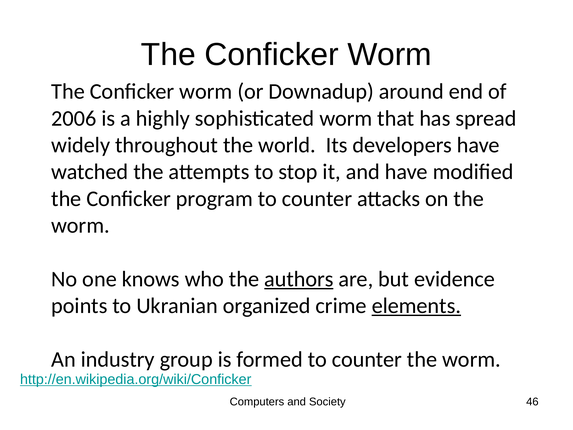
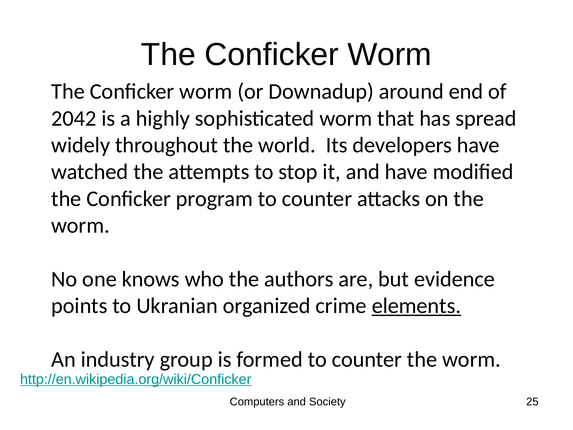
2006: 2006 -> 2042
authors underline: present -> none
46: 46 -> 25
